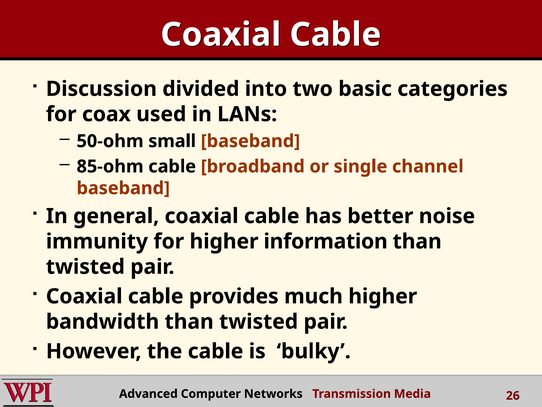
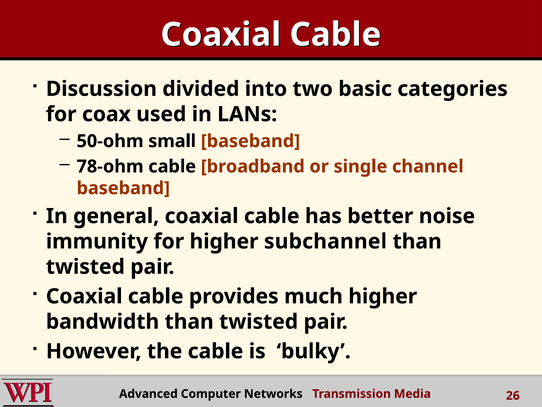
85-ohm: 85-ohm -> 78-ohm
information: information -> subchannel
